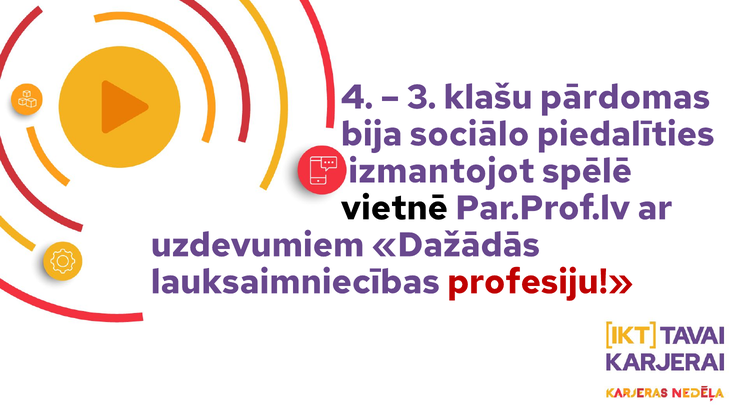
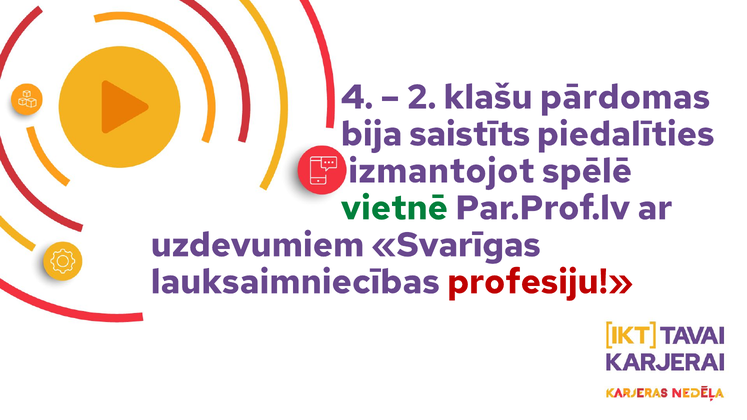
3: 3 -> 2
sociālo: sociālo -> saistīts
vietnē colour: black -> green
Dažādās: Dažādās -> Svarīgas
